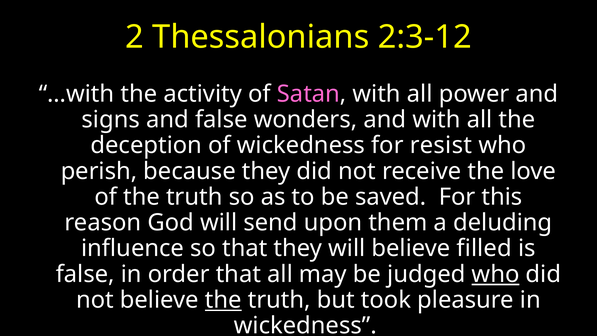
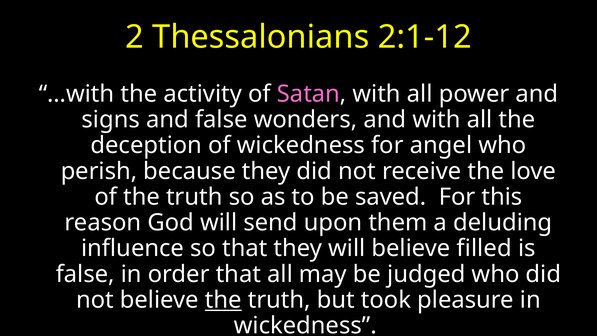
2:3-12: 2:3-12 -> 2:1-12
resist: resist -> angel
who at (496, 274) underline: present -> none
